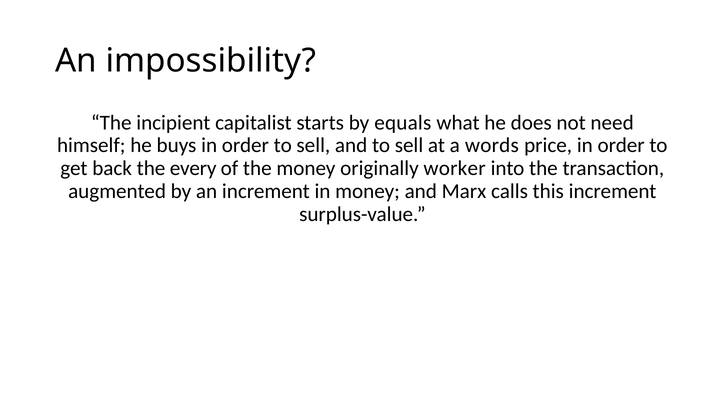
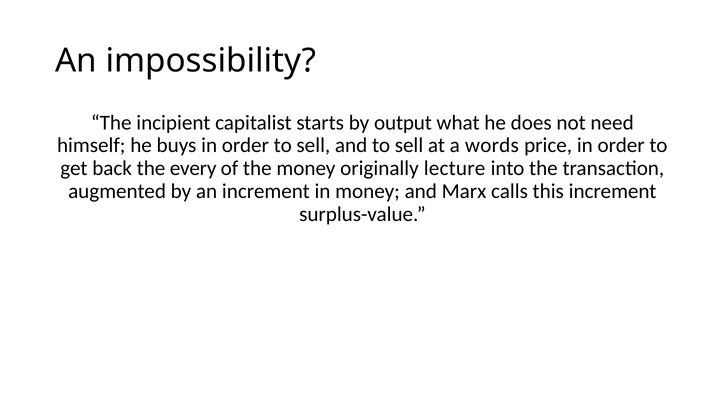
equals: equals -> output
worker: worker -> lecture
